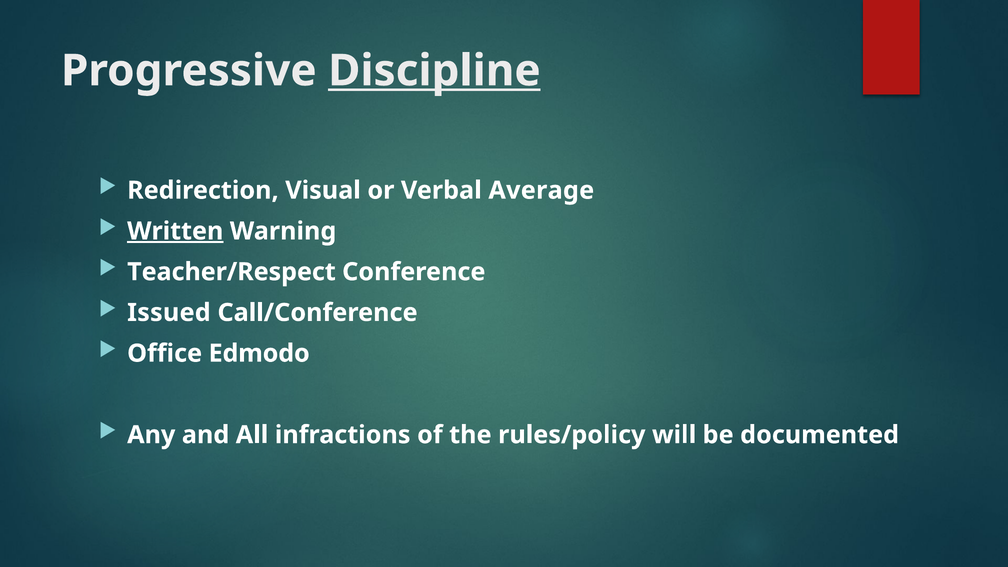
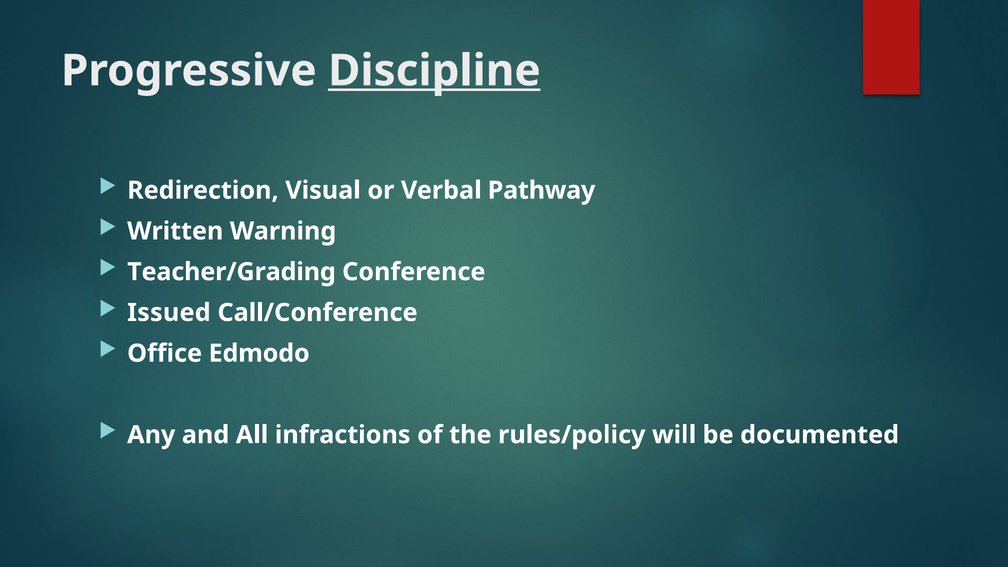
Average: Average -> Pathway
Written underline: present -> none
Teacher/Respect: Teacher/Respect -> Teacher/Grading
